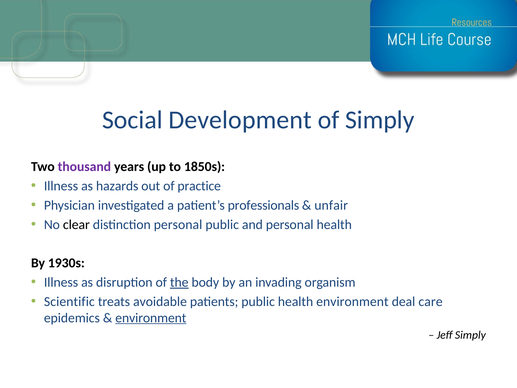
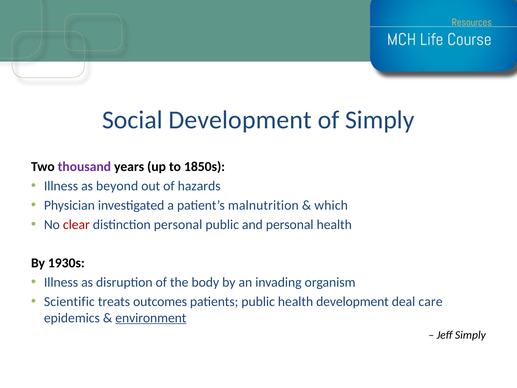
hazards: hazards -> beyond
practice: practice -> hazards
professionals: professionals -> malnutrition
unfair: unfair -> which
clear colour: black -> red
the underline: present -> none
avoidable: avoidable -> outcomes
health environment: environment -> development
